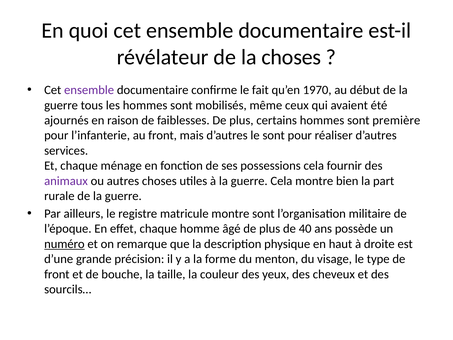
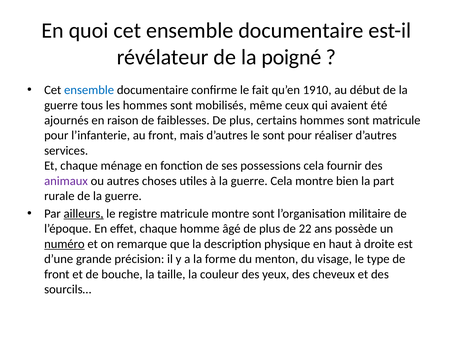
la choses: choses -> poigné
ensemble at (89, 90) colour: purple -> blue
1970: 1970 -> 1910
sont première: première -> matricule
ailleurs underline: none -> present
40: 40 -> 22
